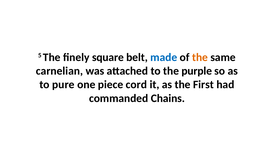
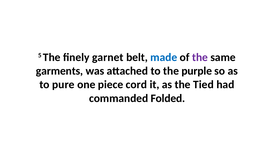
square: square -> garnet
the at (200, 57) colour: orange -> purple
carnelian: carnelian -> garments
First: First -> Tied
Chains: Chains -> Folded
